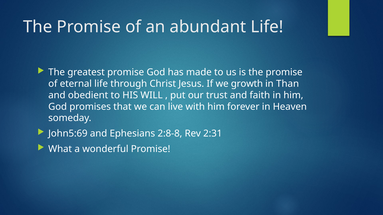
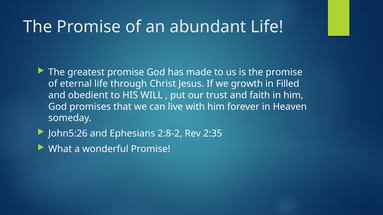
Than: Than -> Filled
John5:69: John5:69 -> John5:26
2:8-8: 2:8-8 -> 2:8-2
2:31: 2:31 -> 2:35
